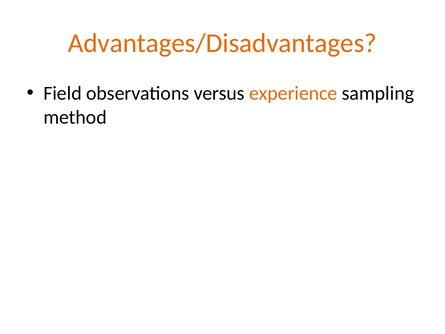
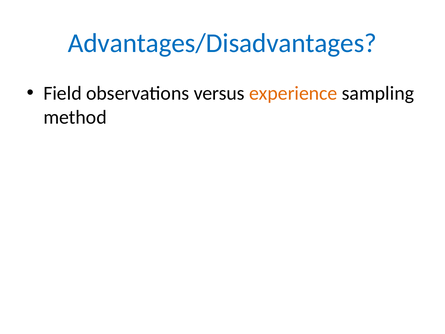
Advantages/Disadvantages colour: orange -> blue
